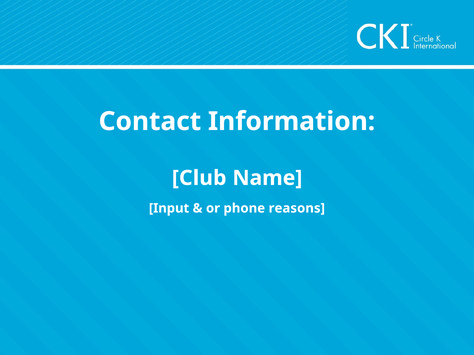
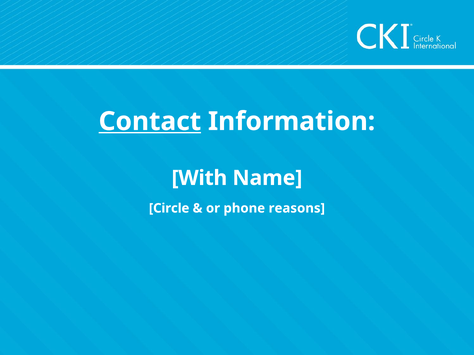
Contact underline: none -> present
Club: Club -> With
Input: Input -> Circle
